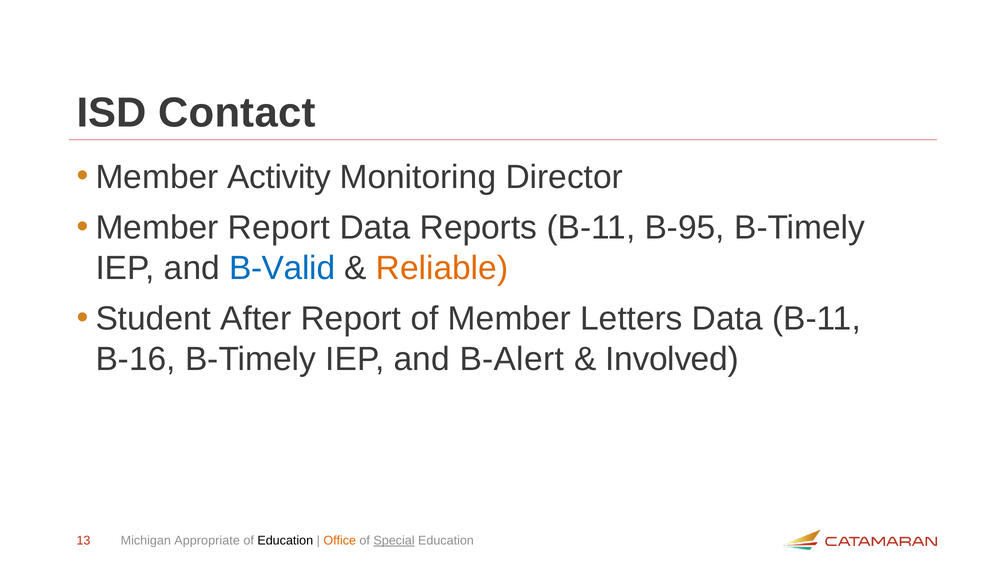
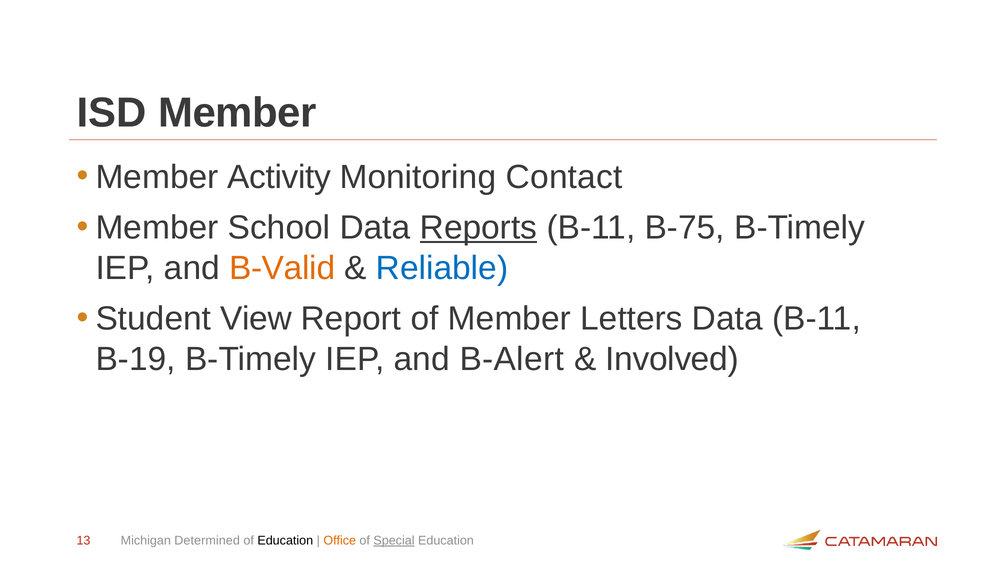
ISD Contact: Contact -> Member
Director: Director -> Contact
Member Report: Report -> School
Reports underline: none -> present
B-95: B-95 -> B-75
B-Valid colour: blue -> orange
Reliable colour: orange -> blue
After: After -> View
B-16: B-16 -> B-19
Appropriate: Appropriate -> Determined
